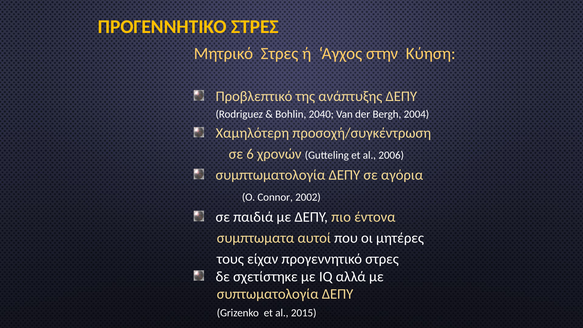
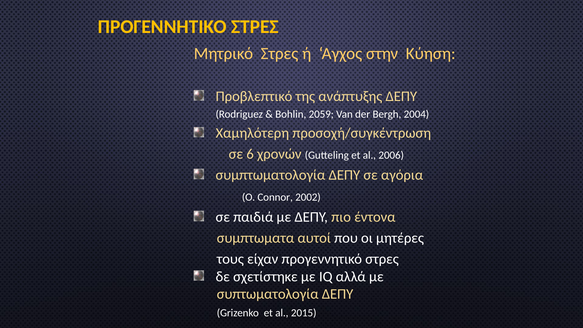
2040: 2040 -> 2059
